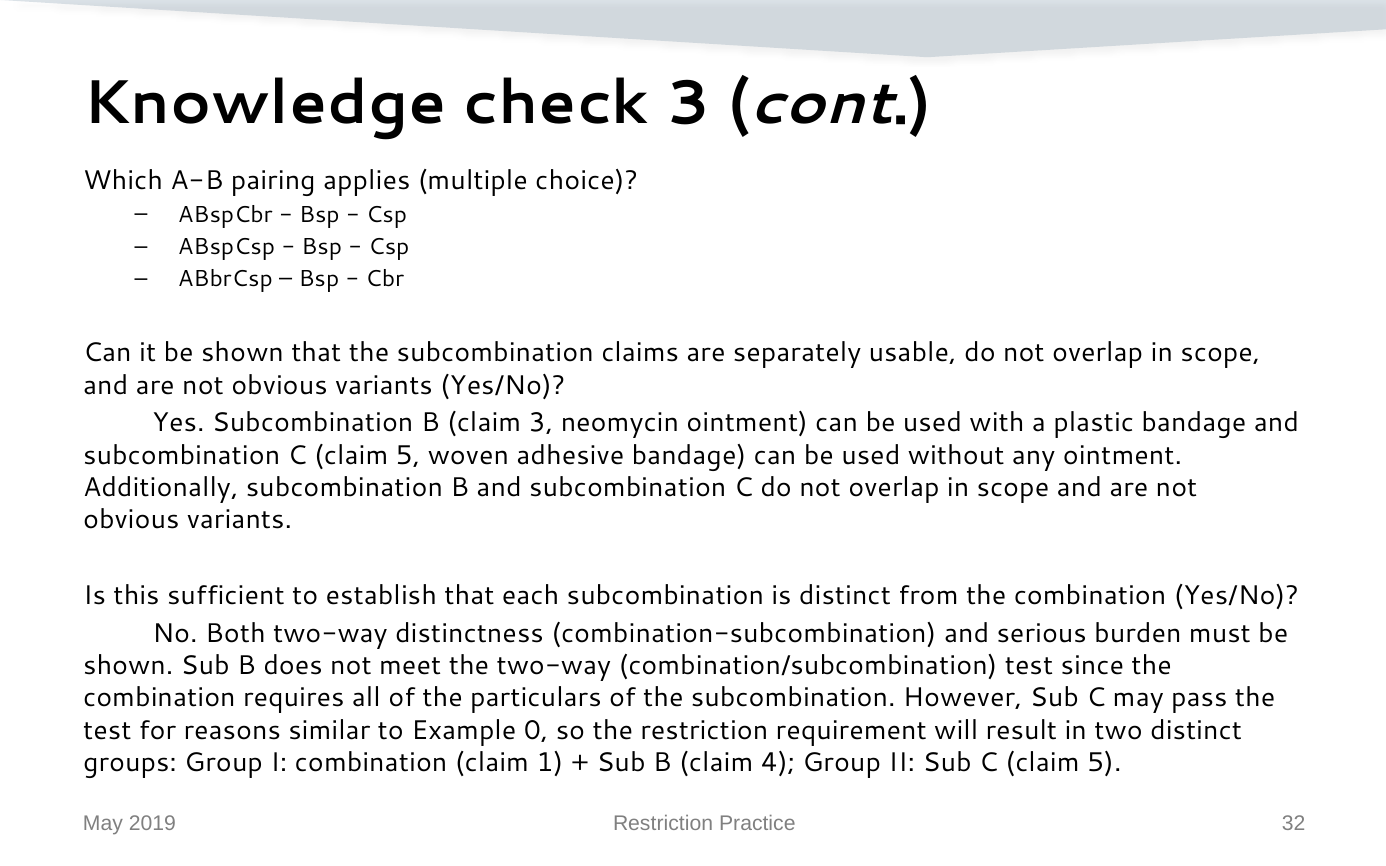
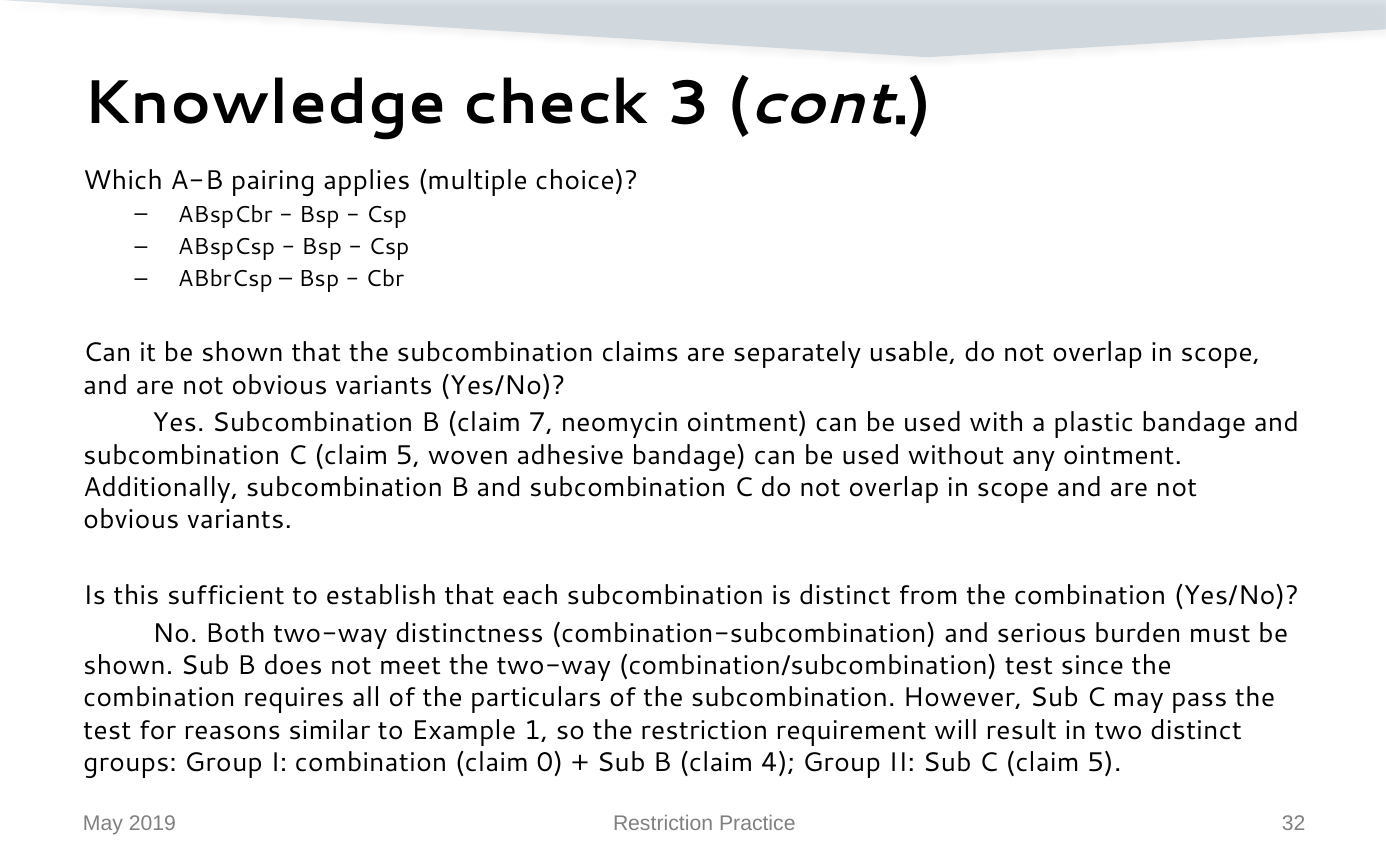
claim 3: 3 -> 7
0: 0 -> 1
1: 1 -> 0
